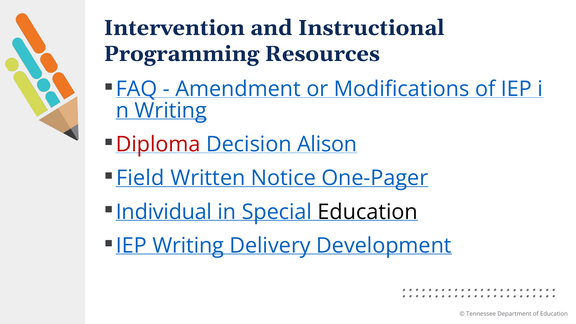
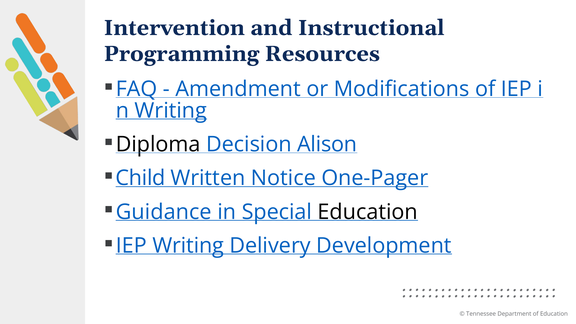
Diploma colour: red -> black
Field: Field -> Child
Individual: Individual -> Guidance
